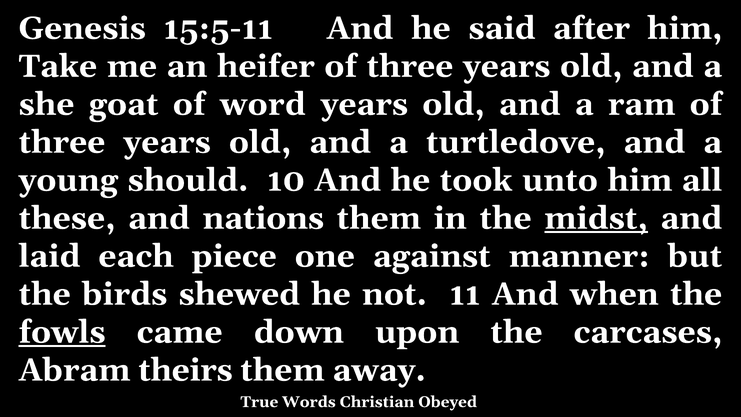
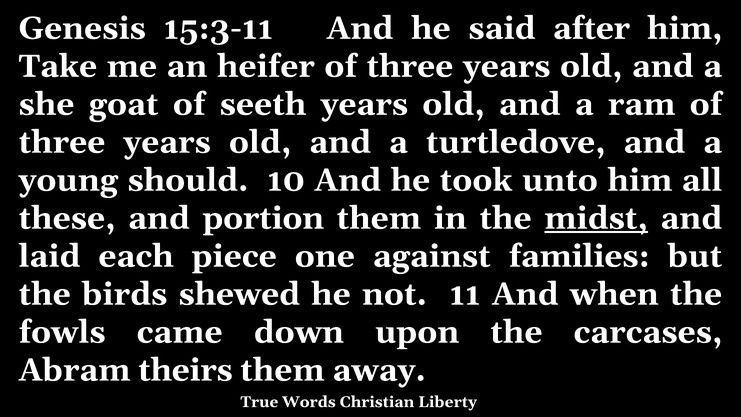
15:5-11: 15:5-11 -> 15:3-11
word: word -> seeth
nations: nations -> portion
manner: manner -> families
fowls underline: present -> none
Obeyed: Obeyed -> Liberty
